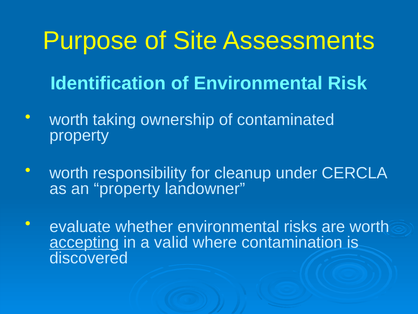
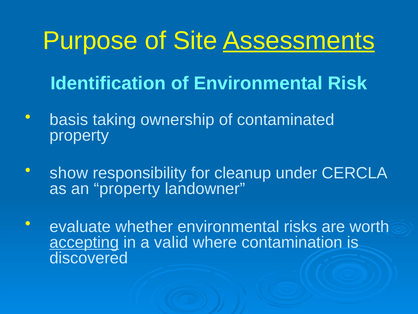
Assessments underline: none -> present
worth at (69, 120): worth -> basis
worth at (69, 173): worth -> show
